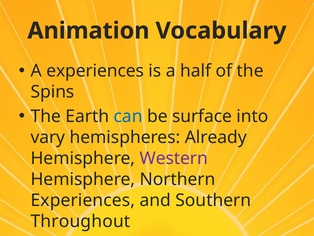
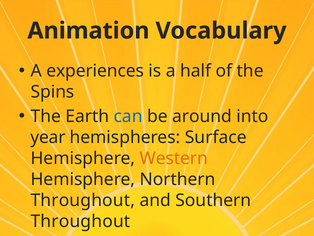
surface: surface -> around
vary: vary -> year
Already: Already -> Surface
Western colour: purple -> orange
Experiences at (83, 200): Experiences -> Throughout
